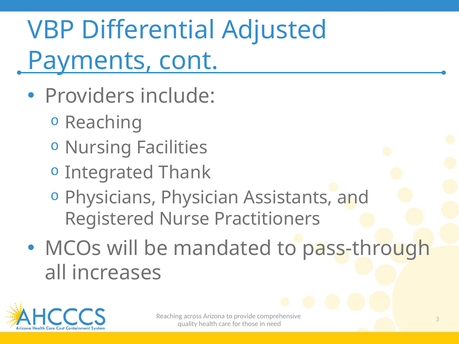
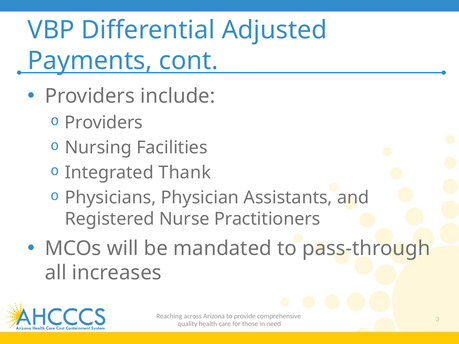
Reaching at (104, 123): Reaching -> Providers
